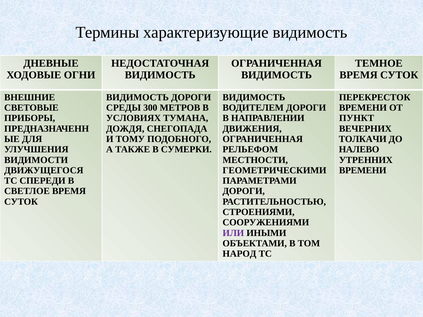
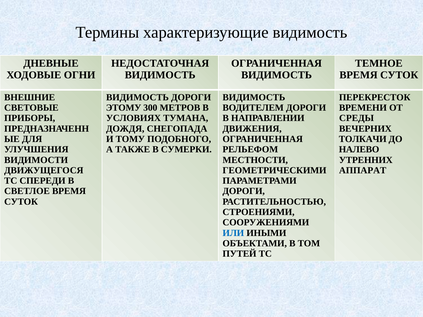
СРЕДЫ: СРЕДЫ -> ЭТОМУ
ПУНКТ: ПУНКТ -> СРЕДЫ
ВРЕМЕНИ at (363, 170): ВРЕМЕНИ -> АППАРАТ
ИЛИ colour: purple -> blue
НАРОД: НАРОД -> ПУТЕЙ
